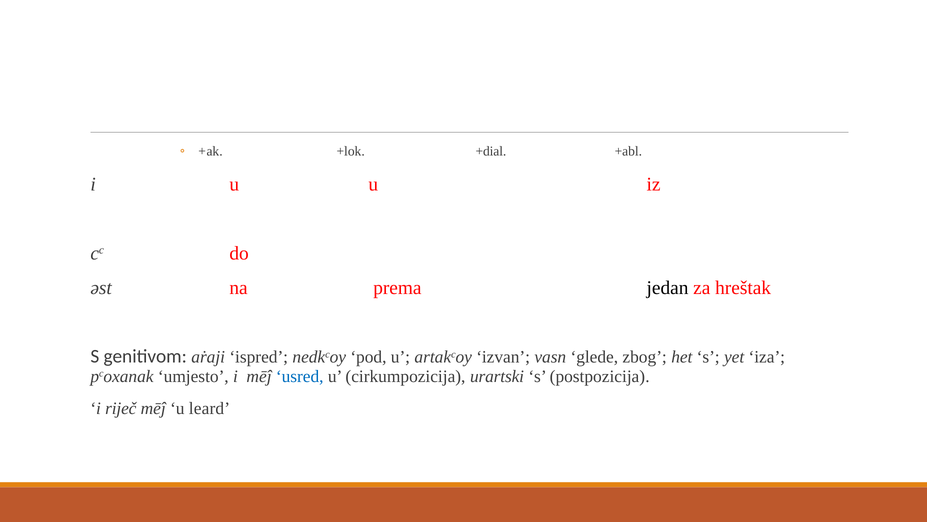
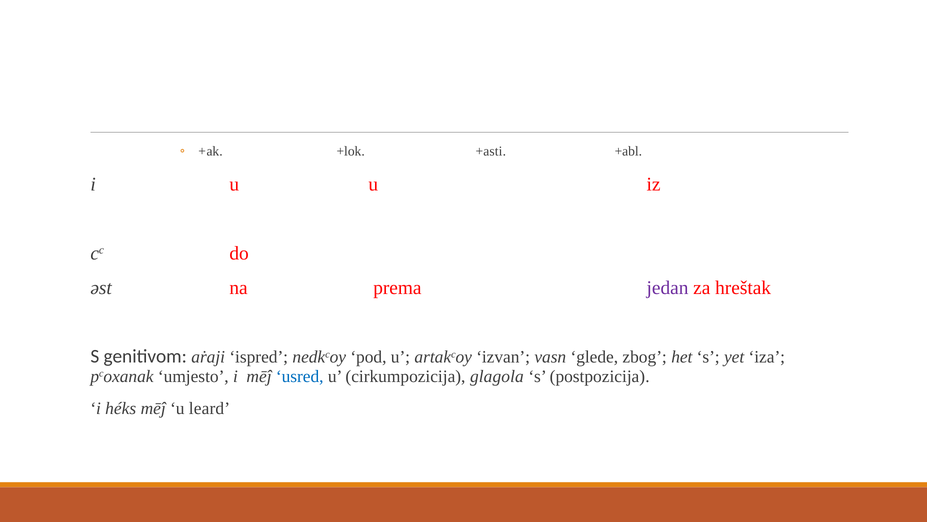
+dial: +dial -> +asti
jedan colour: black -> purple
urartski: urartski -> glagola
riječ: riječ -> héks
